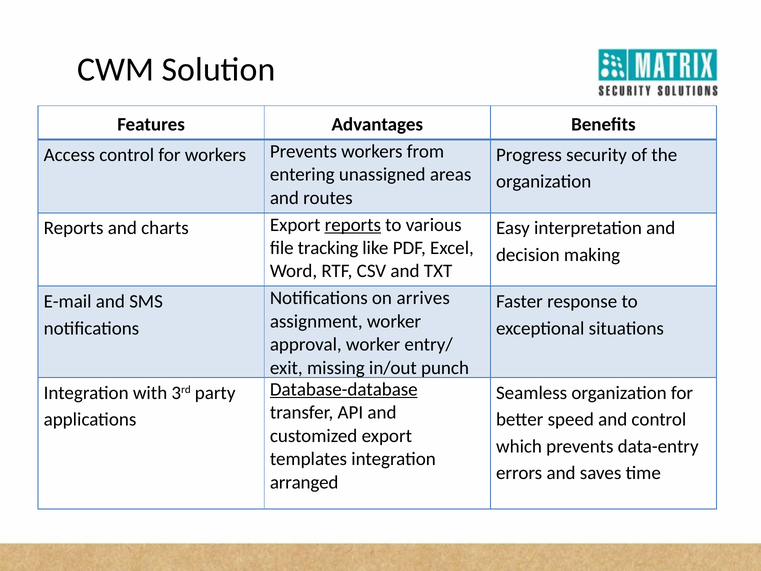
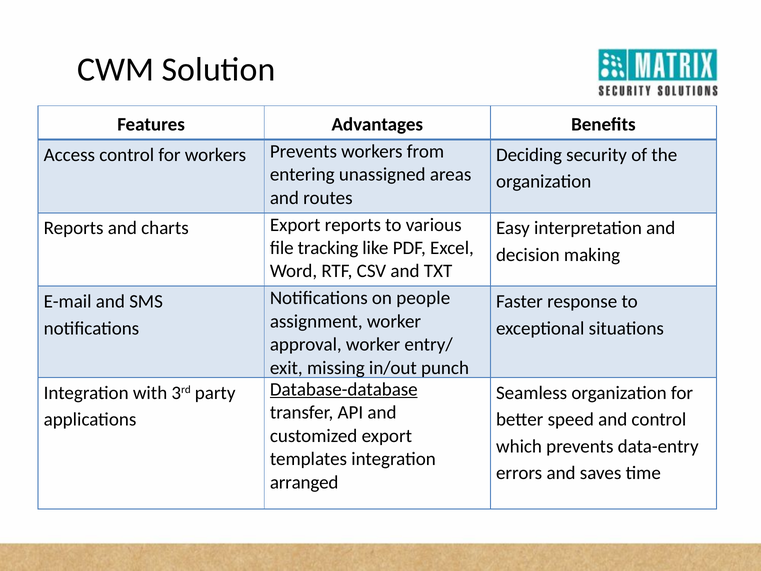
Progress: Progress -> Deciding
reports at (353, 225) underline: present -> none
arrives: arrives -> people
